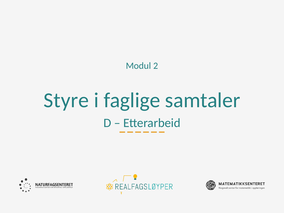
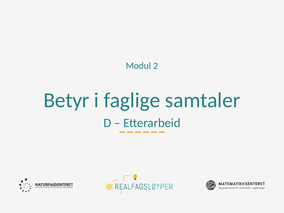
Styre: Styre -> Betyr
